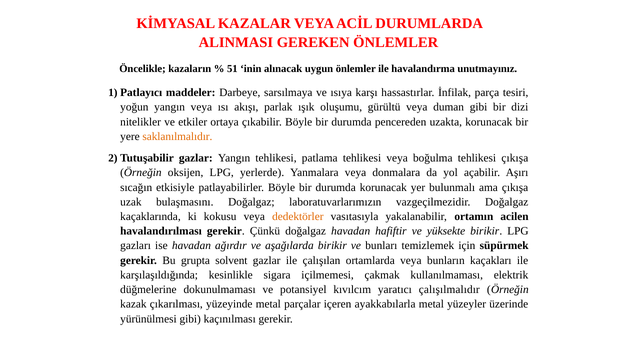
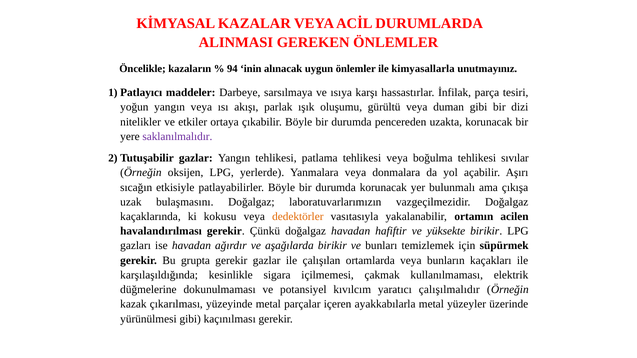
51: 51 -> 94
havalandırma: havalandırma -> kimyasallarla
saklanılmalıdır colour: orange -> purple
tehlikesi çıkışa: çıkışa -> sıvılar
grupta solvent: solvent -> gerekir
